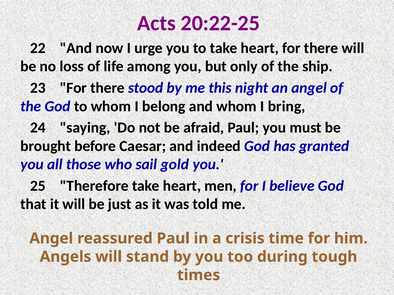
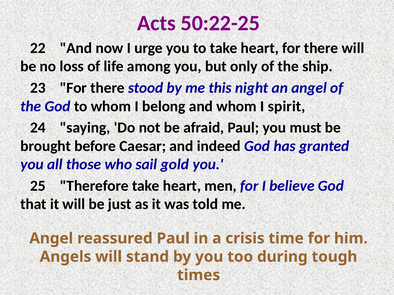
20:22-25: 20:22-25 -> 50:22-25
bring: bring -> spirit
